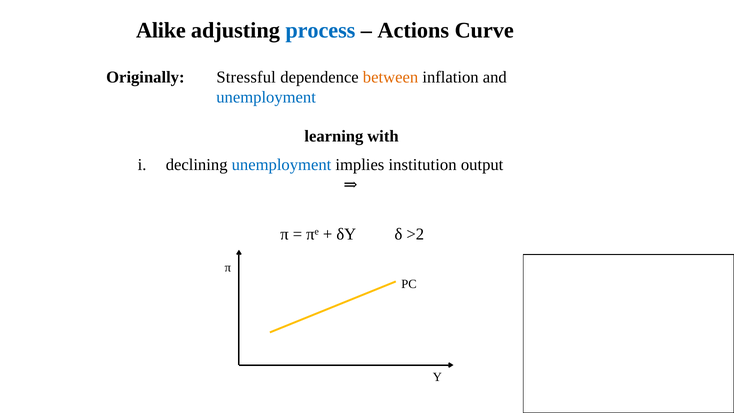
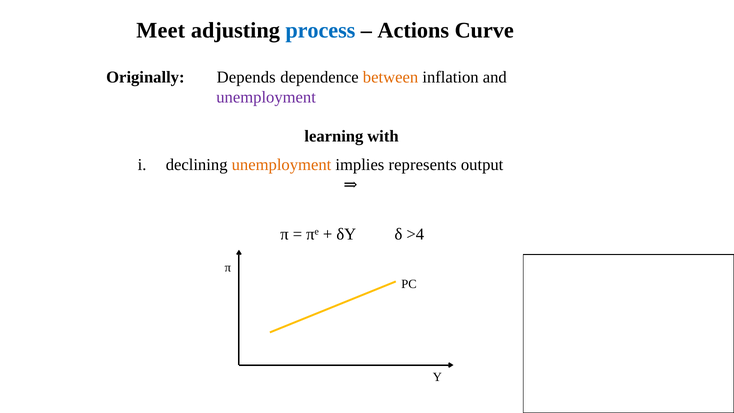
Alike: Alike -> Meet
Stressful: Stressful -> Depends
unemployment at (266, 97) colour: blue -> purple
unemployment at (281, 165) colour: blue -> orange
institution: institution -> represents
>2: >2 -> >4
